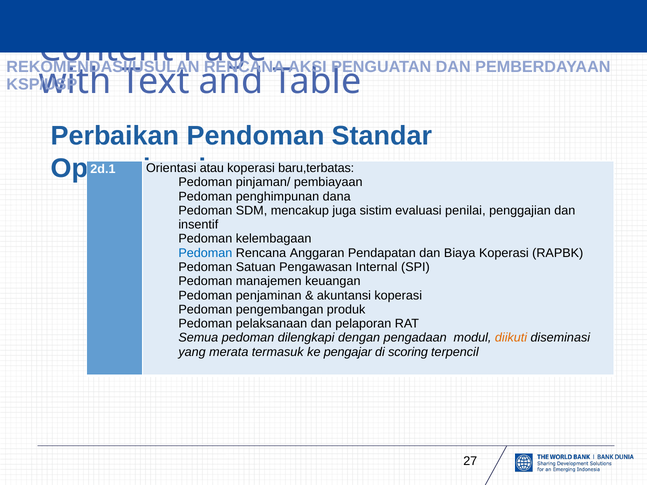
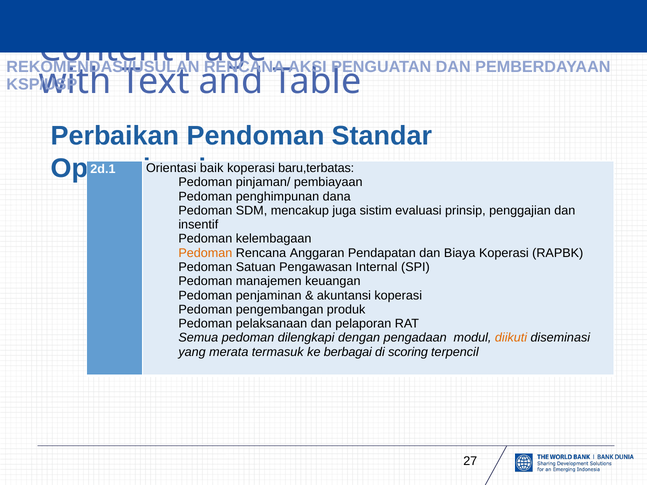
atau: atau -> baik
penilai: penilai -> prinsip
Pedoman at (205, 253) colour: blue -> orange
pengajar: pengajar -> berbagai
